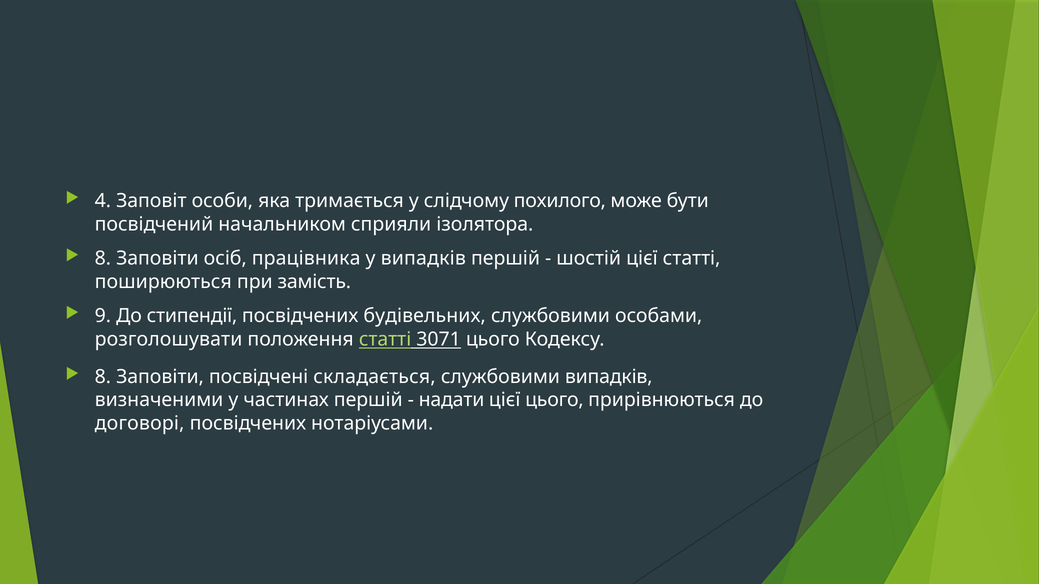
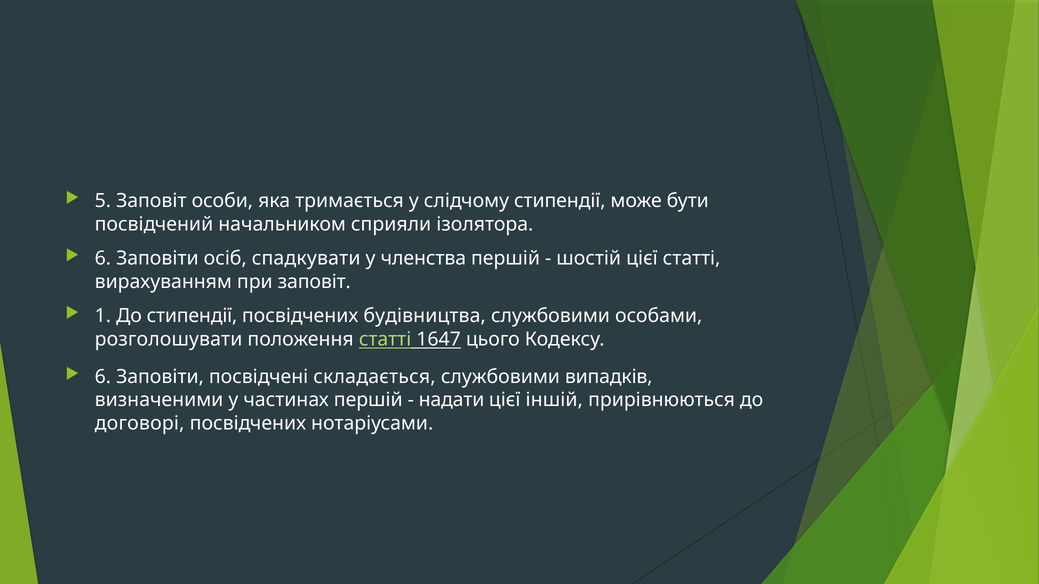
4: 4 -> 5
слідчому похилого: похилого -> стипендії
8 at (103, 259): 8 -> 6
працівника: працівника -> спадкувати
у випадків: випадків -> членства
поширюються: поширюються -> вирахуванням
при замість: замість -> заповіт
9: 9 -> 1
будівельних: будівельних -> будівництва
3071: 3071 -> 1647
8 at (103, 377): 8 -> 6
цієї цього: цього -> іншій
